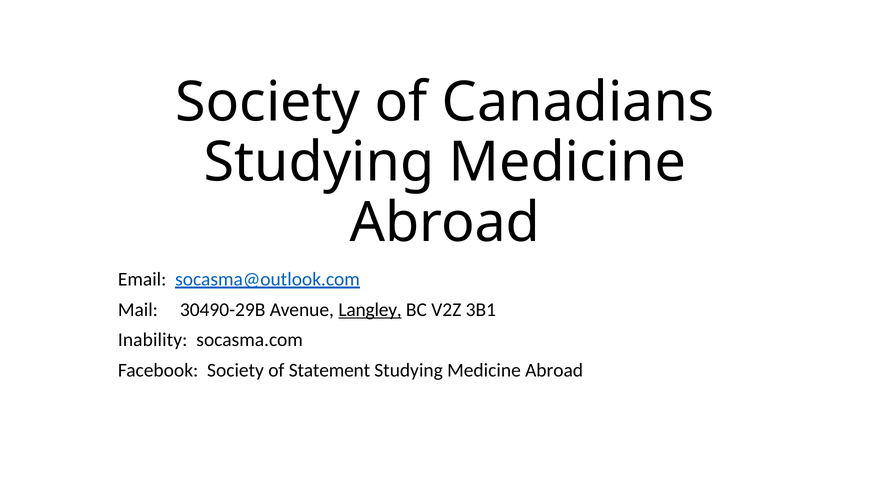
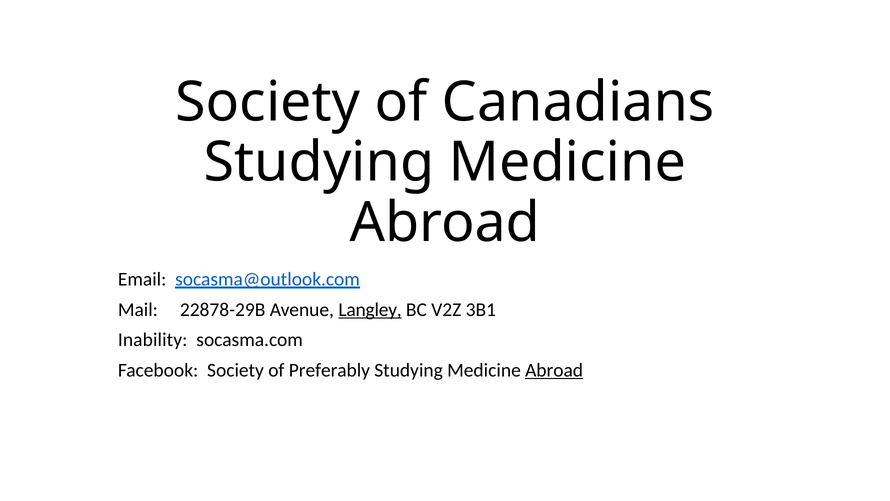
30490-29B: 30490-29B -> 22878-29B
Statement: Statement -> Preferably
Abroad at (554, 370) underline: none -> present
